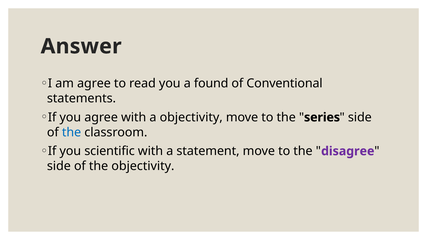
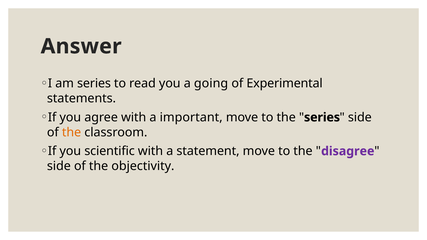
am agree: agree -> series
found: found -> going
Conventional: Conventional -> Experimental
a objectivity: objectivity -> important
the at (72, 132) colour: blue -> orange
